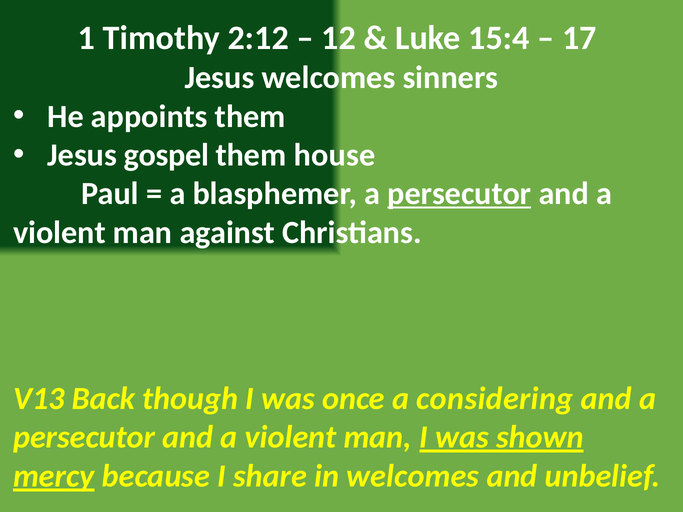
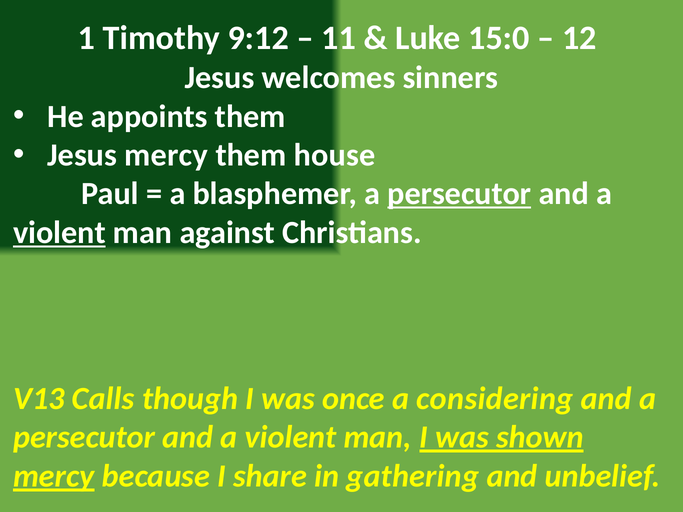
2:12: 2:12 -> 9:12
12: 12 -> 11
15:4: 15:4 -> 15:0
17: 17 -> 12
Jesus gospel: gospel -> mercy
violent at (59, 233) underline: none -> present
Back: Back -> Calls
in welcomes: welcomes -> gathering
